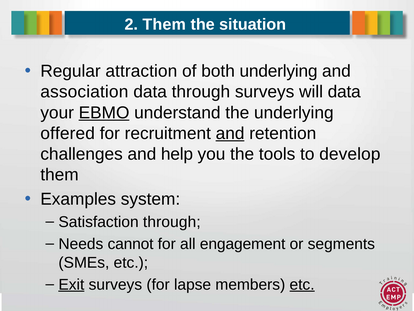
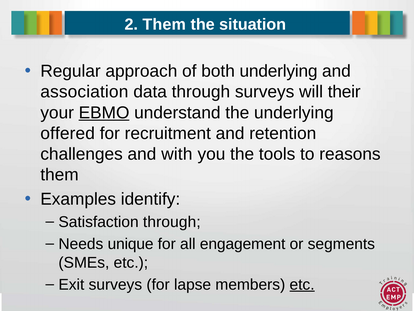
attraction: attraction -> approach
will data: data -> their
and at (230, 133) underline: present -> none
help: help -> with
develop: develop -> reasons
system: system -> identify
cannot: cannot -> unique
Exit underline: present -> none
